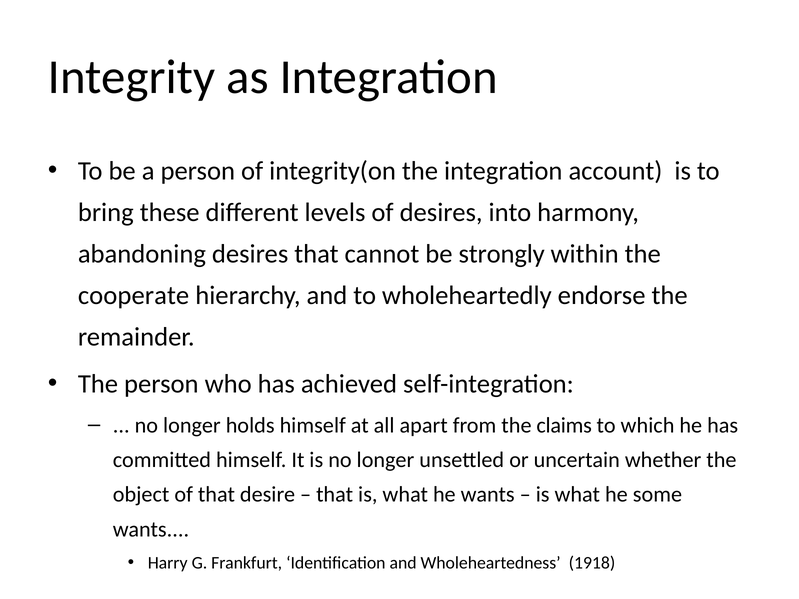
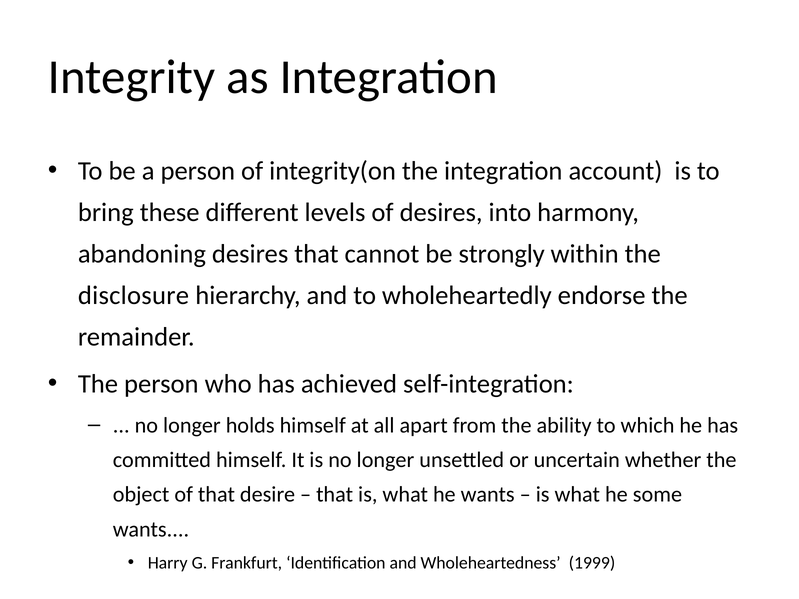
cooperate: cooperate -> disclosure
claims: claims -> ability
1918: 1918 -> 1999
